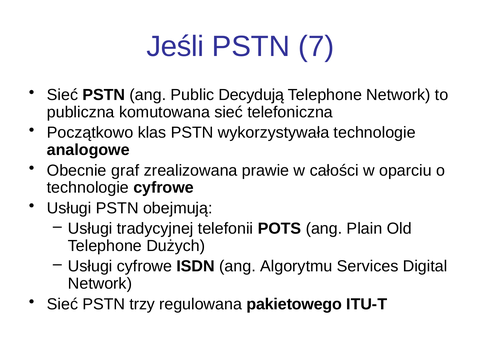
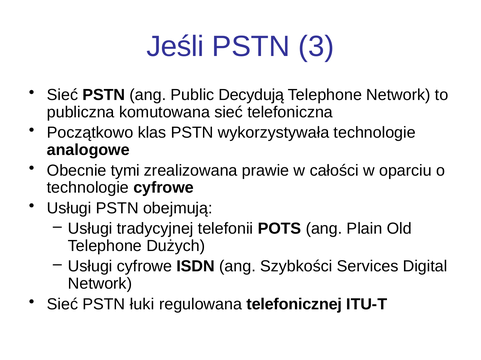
7: 7 -> 3
graf: graf -> tymi
Algorytmu: Algorytmu -> Szybkości
trzy: trzy -> łuki
pakietowego: pakietowego -> telefonicznej
